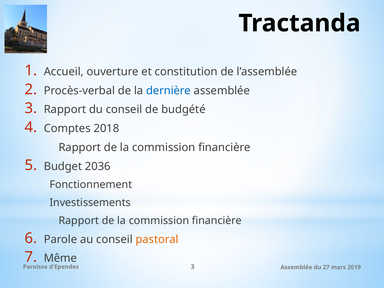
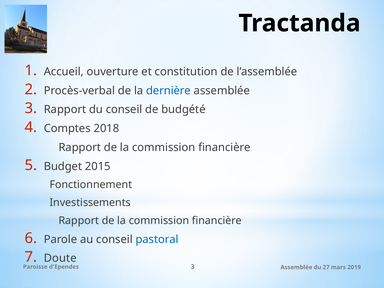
2036: 2036 -> 2015
pastoral colour: orange -> blue
Même: Même -> Doute
